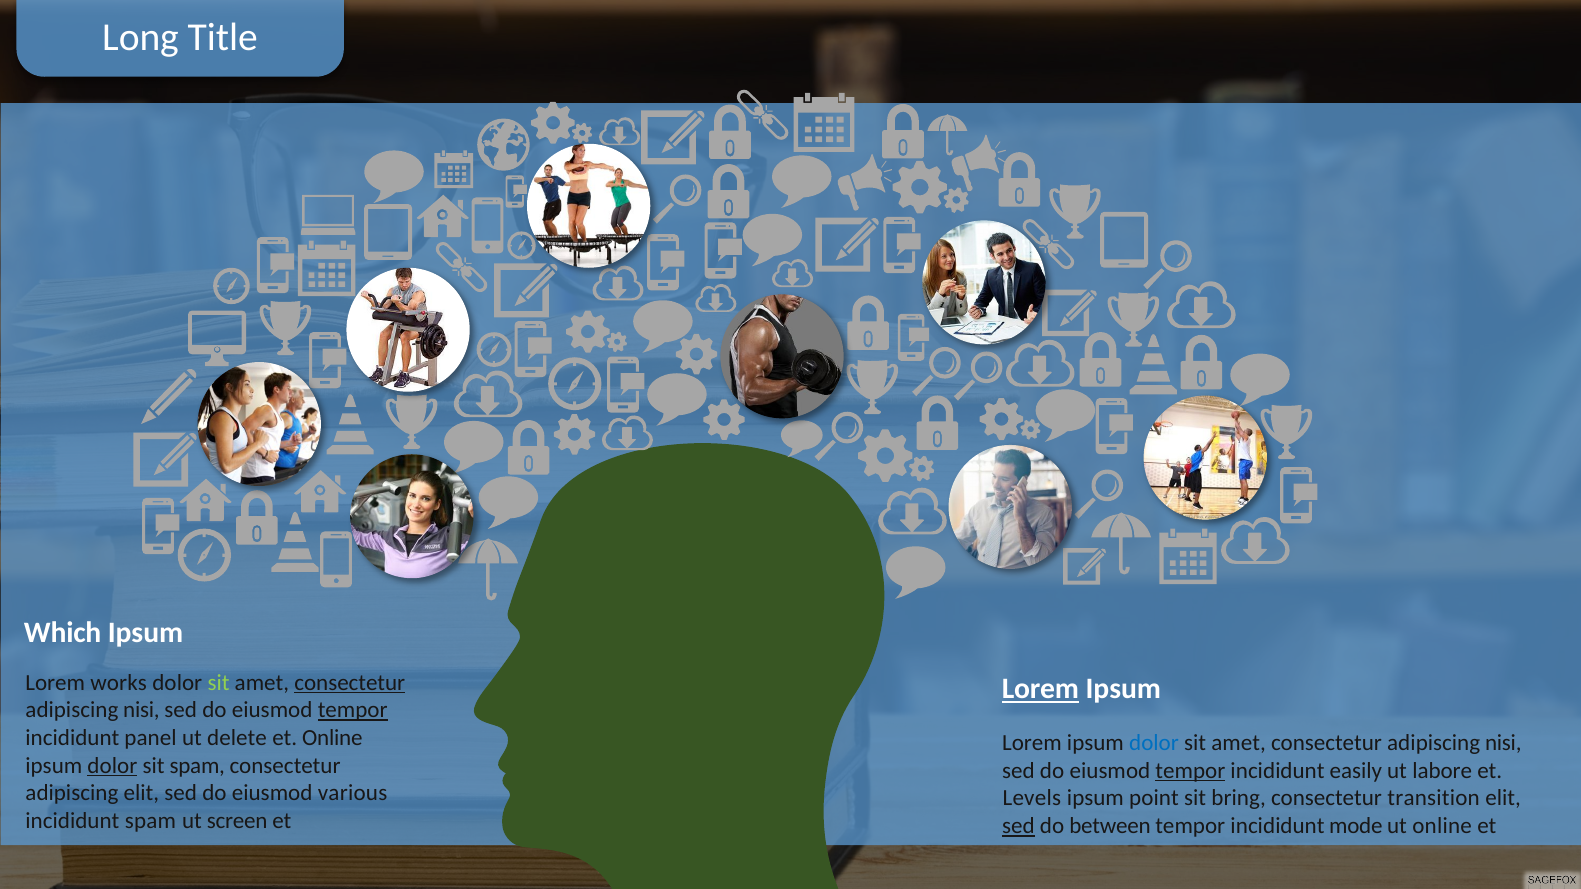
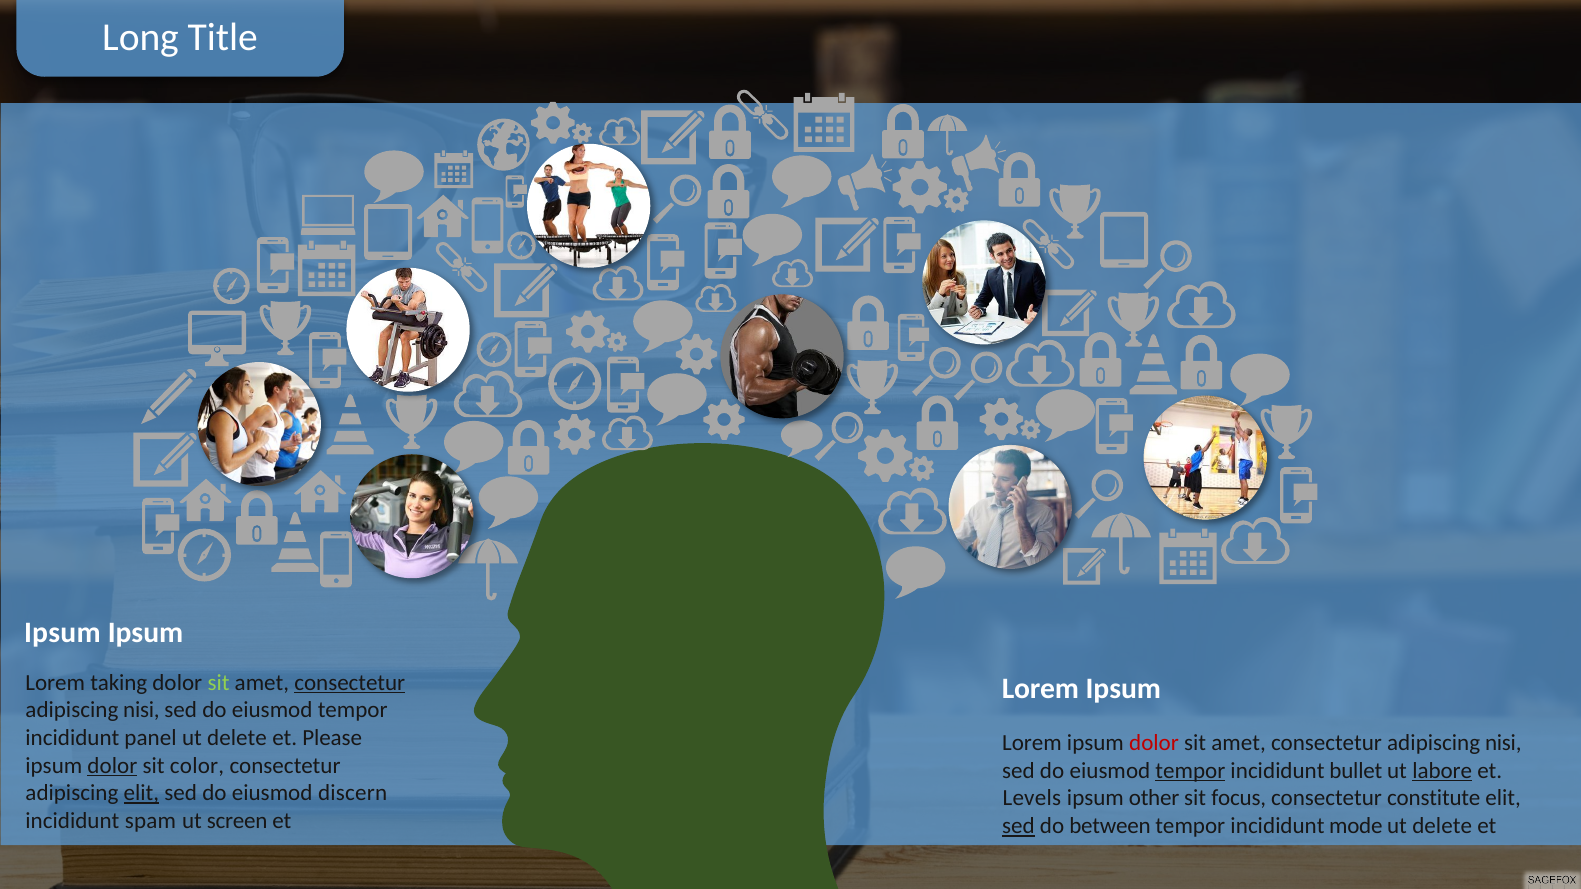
Which at (63, 633): Which -> Ipsum
works: works -> taking
Lorem at (1040, 689) underline: present -> none
tempor at (353, 710) underline: present -> none
et Online: Online -> Please
dolor at (1154, 743) colour: blue -> red
sit spam: spam -> color
easily: easily -> bullet
labore underline: none -> present
elit at (141, 794) underline: none -> present
various: various -> discern
point: point -> other
bring: bring -> focus
transition: transition -> constitute
online at (1442, 826): online -> delete
